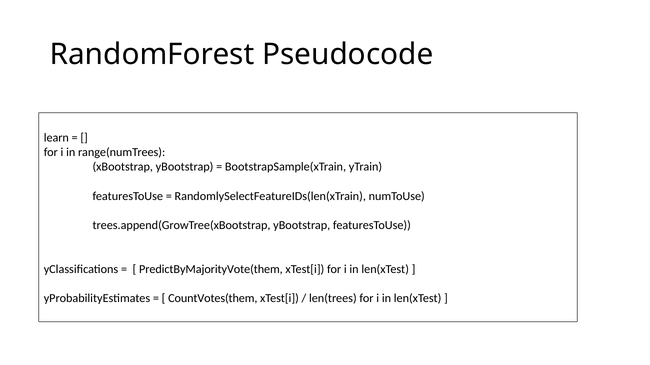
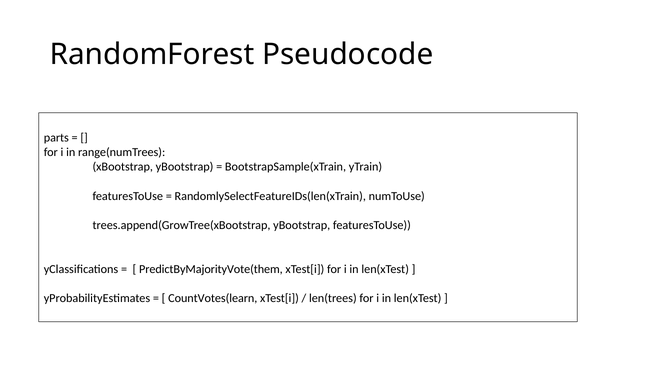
learn: learn -> parts
CountVotes(them: CountVotes(them -> CountVotes(learn
